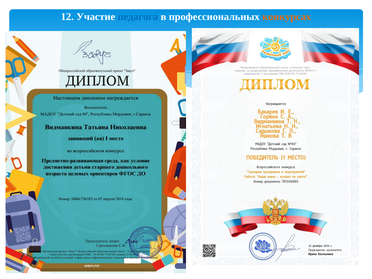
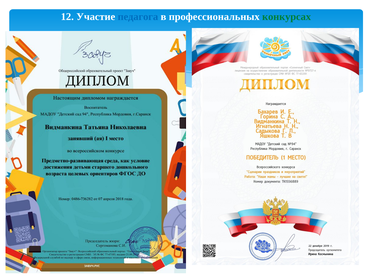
конкурсах colour: orange -> green
